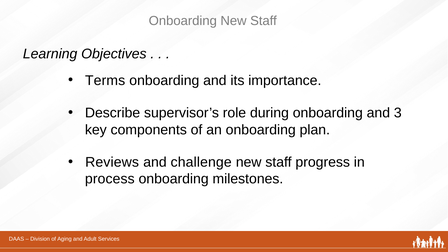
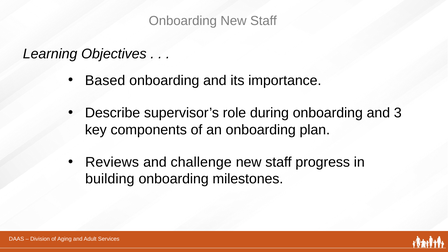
Terms: Terms -> Based
process: process -> building
